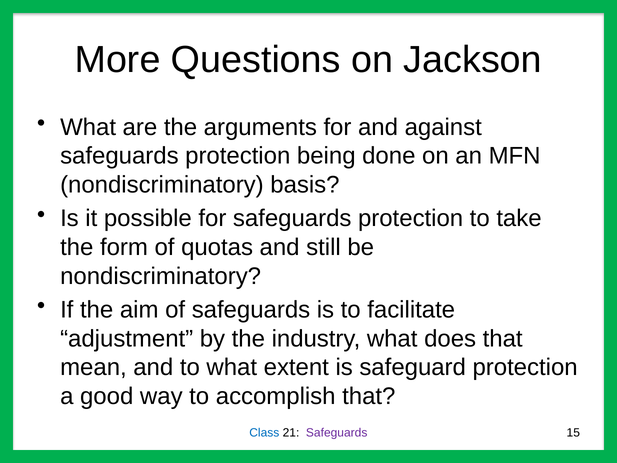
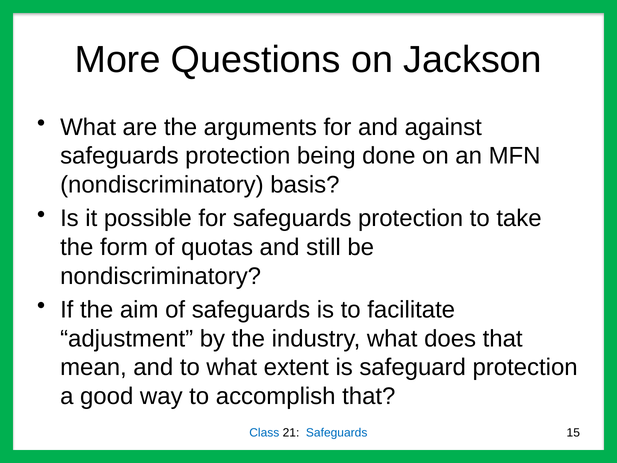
Safeguards at (337, 433) colour: purple -> blue
